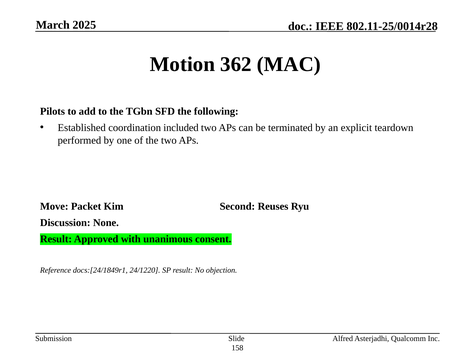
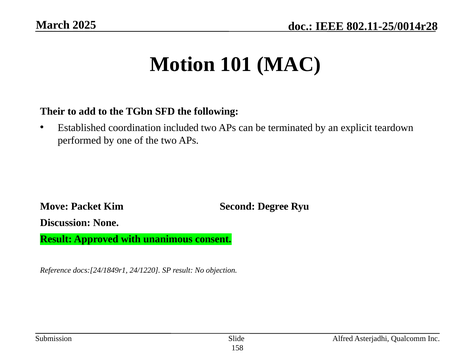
362: 362 -> 101
Pilots: Pilots -> Their
Reuses: Reuses -> Degree
